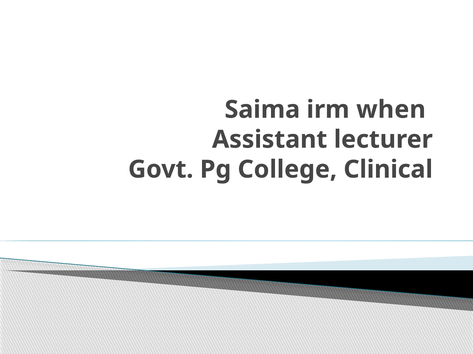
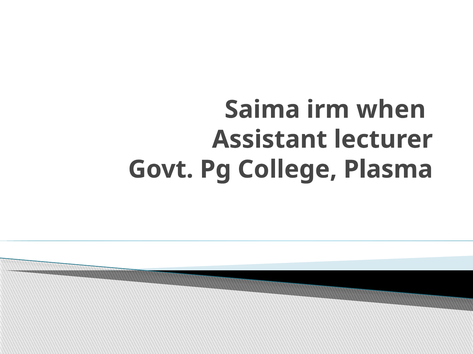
Clinical: Clinical -> Plasma
